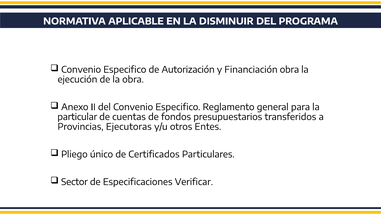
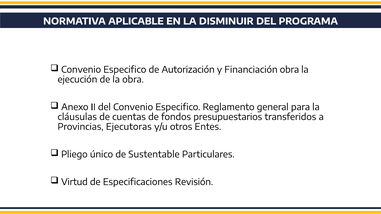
particular: particular -> cláusulas
Certificados: Certificados -> Sustentable
Sector: Sector -> Virtud
Verificar: Verificar -> Revisión
